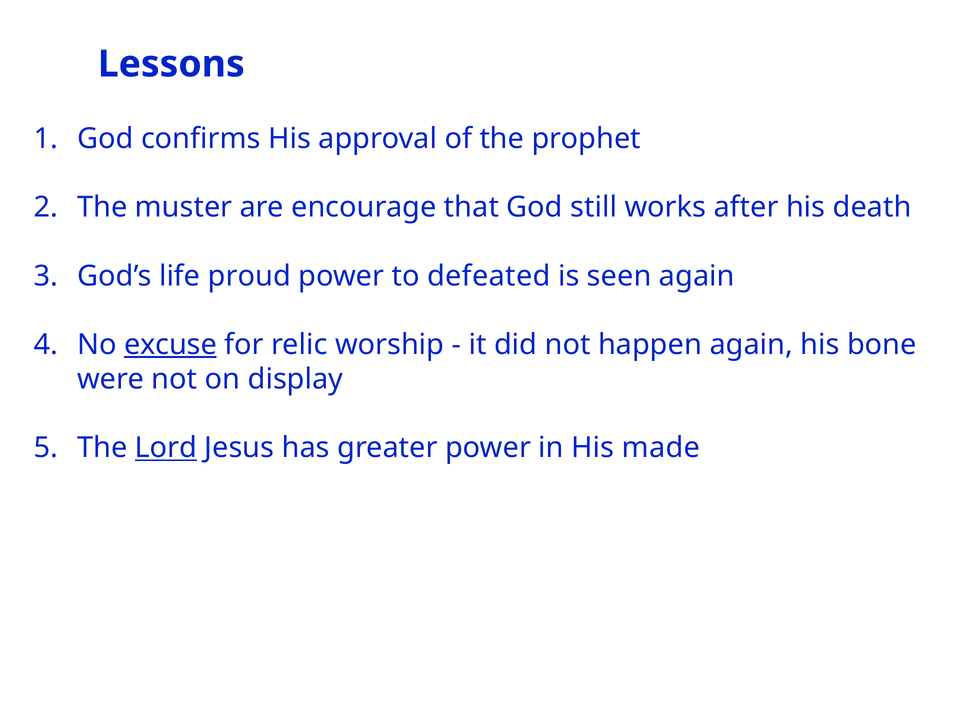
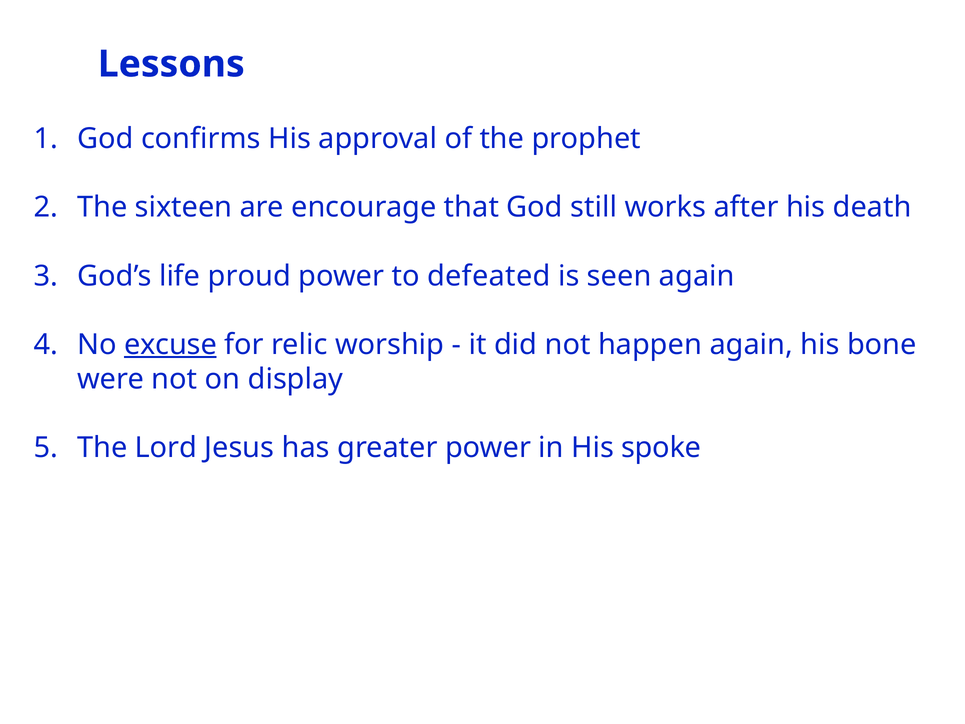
muster: muster -> sixteen
Lord underline: present -> none
made: made -> spoke
